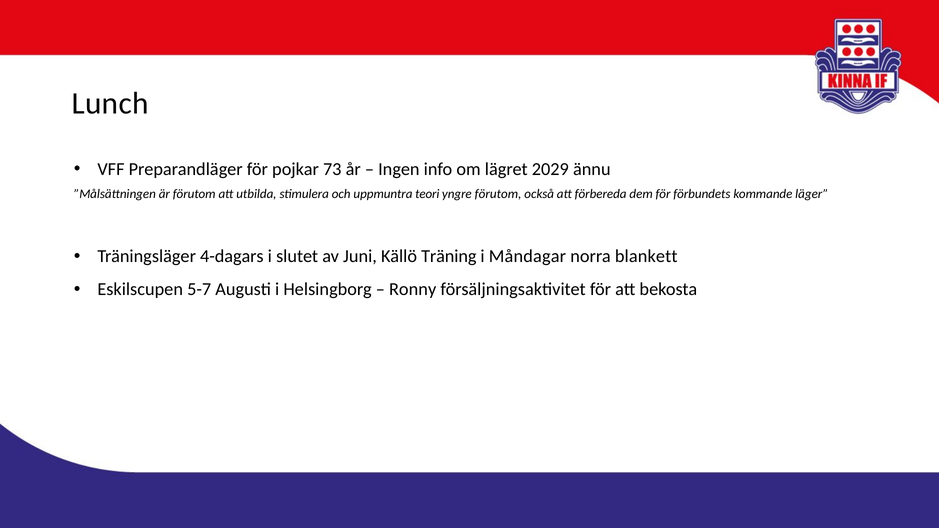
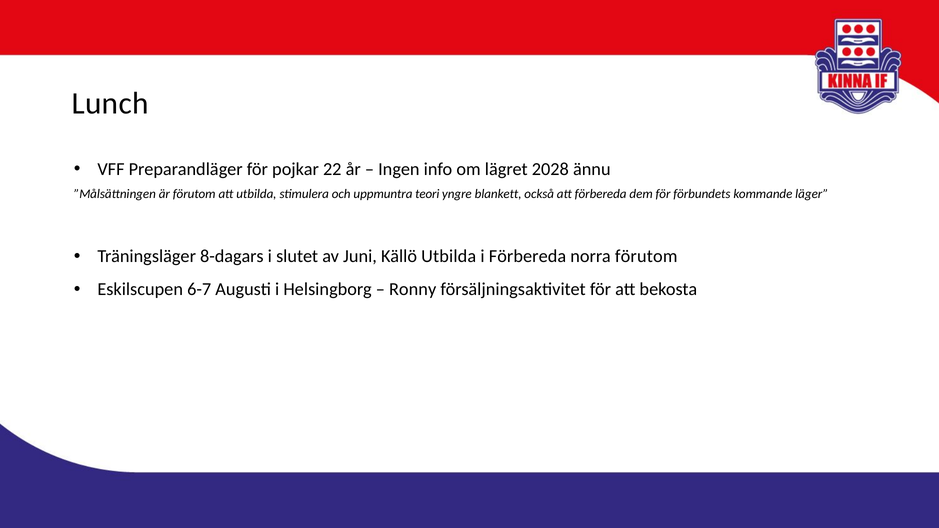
73: 73 -> 22
2029: 2029 -> 2028
yngre förutom: förutom -> blankett
4-dagars: 4-dagars -> 8-dagars
Källö Träning: Träning -> Utbilda
i Måndagar: Måndagar -> Förbereda
norra blankett: blankett -> förutom
5-7: 5-7 -> 6-7
